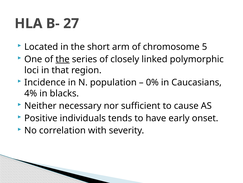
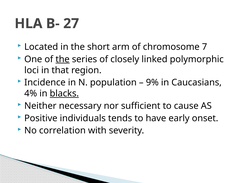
5: 5 -> 7
0%: 0% -> 9%
blacks underline: none -> present
